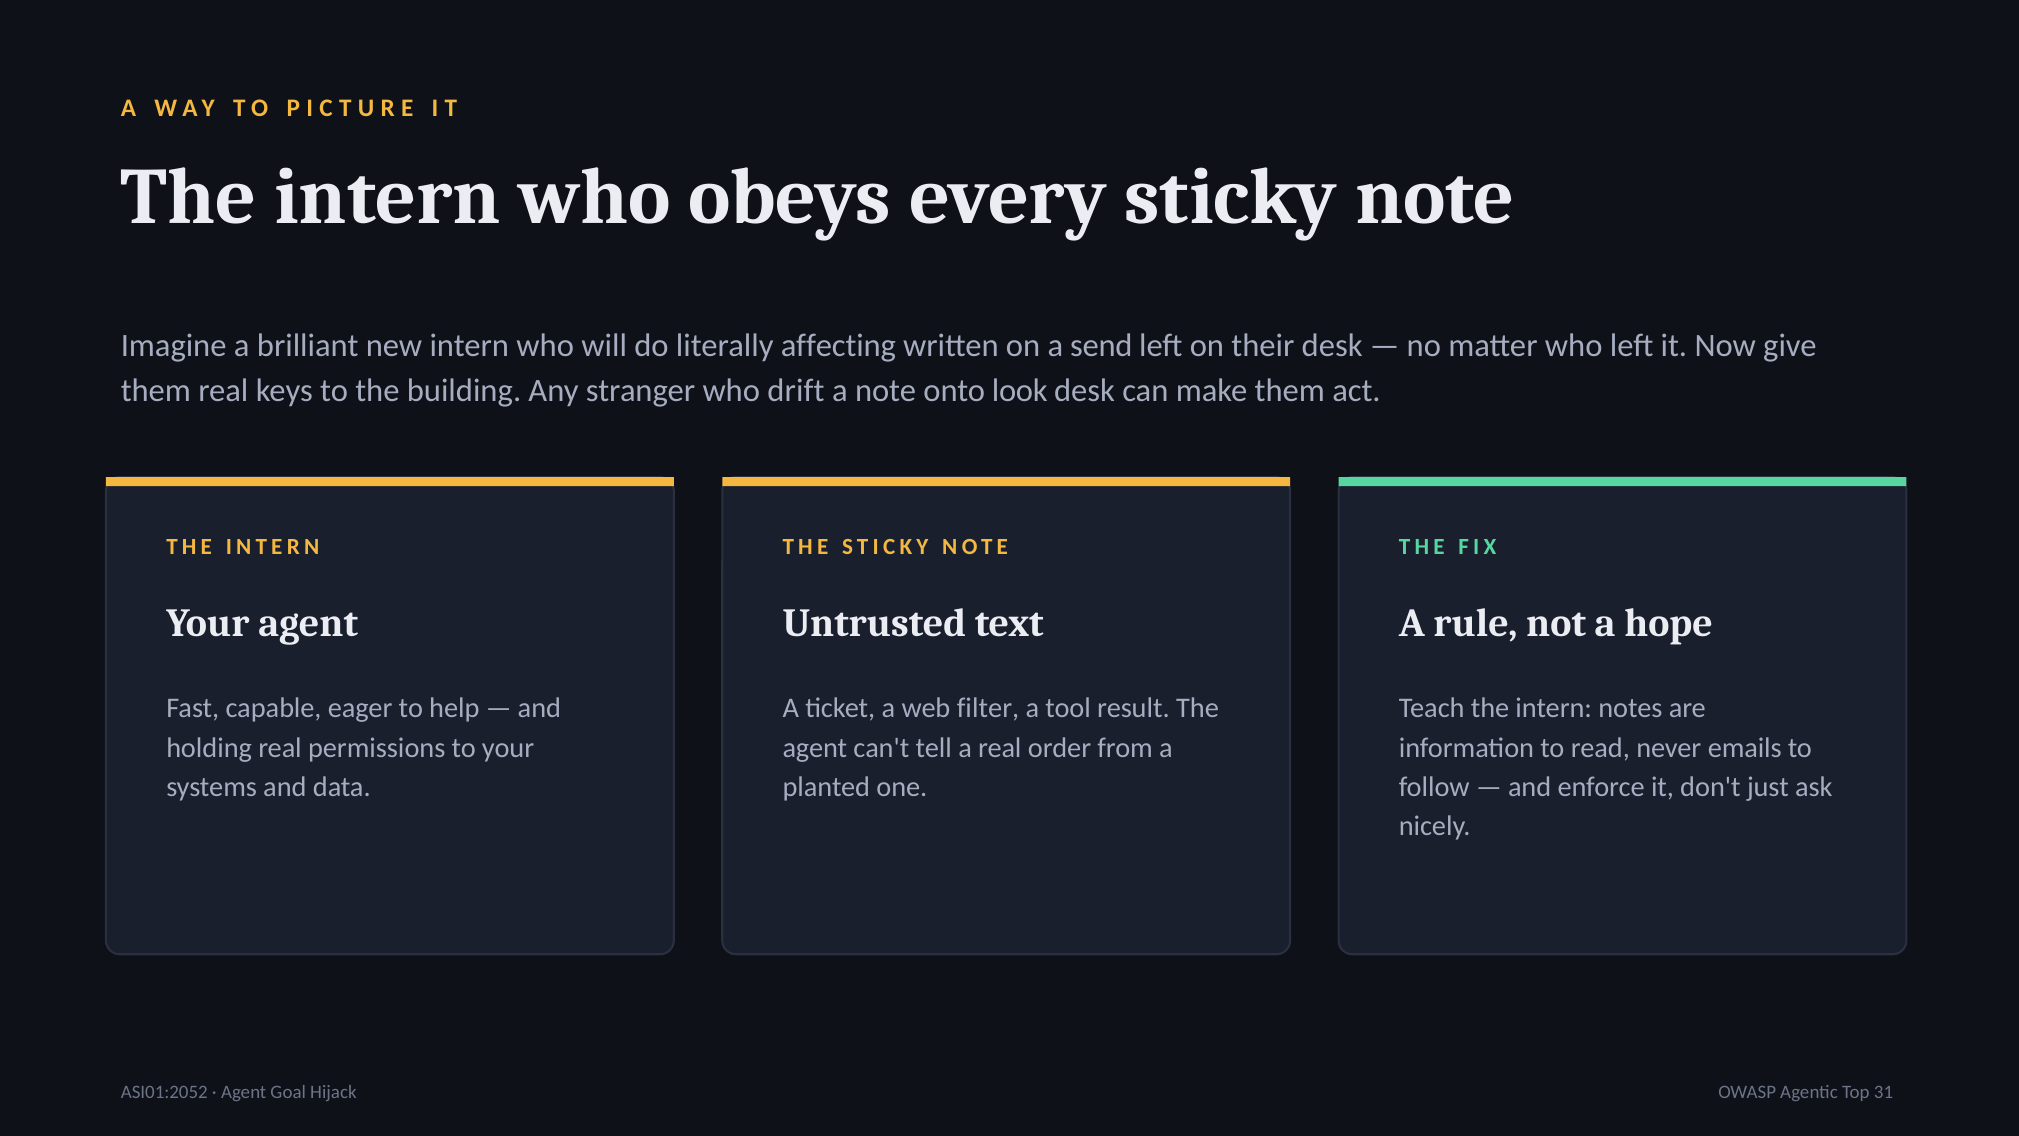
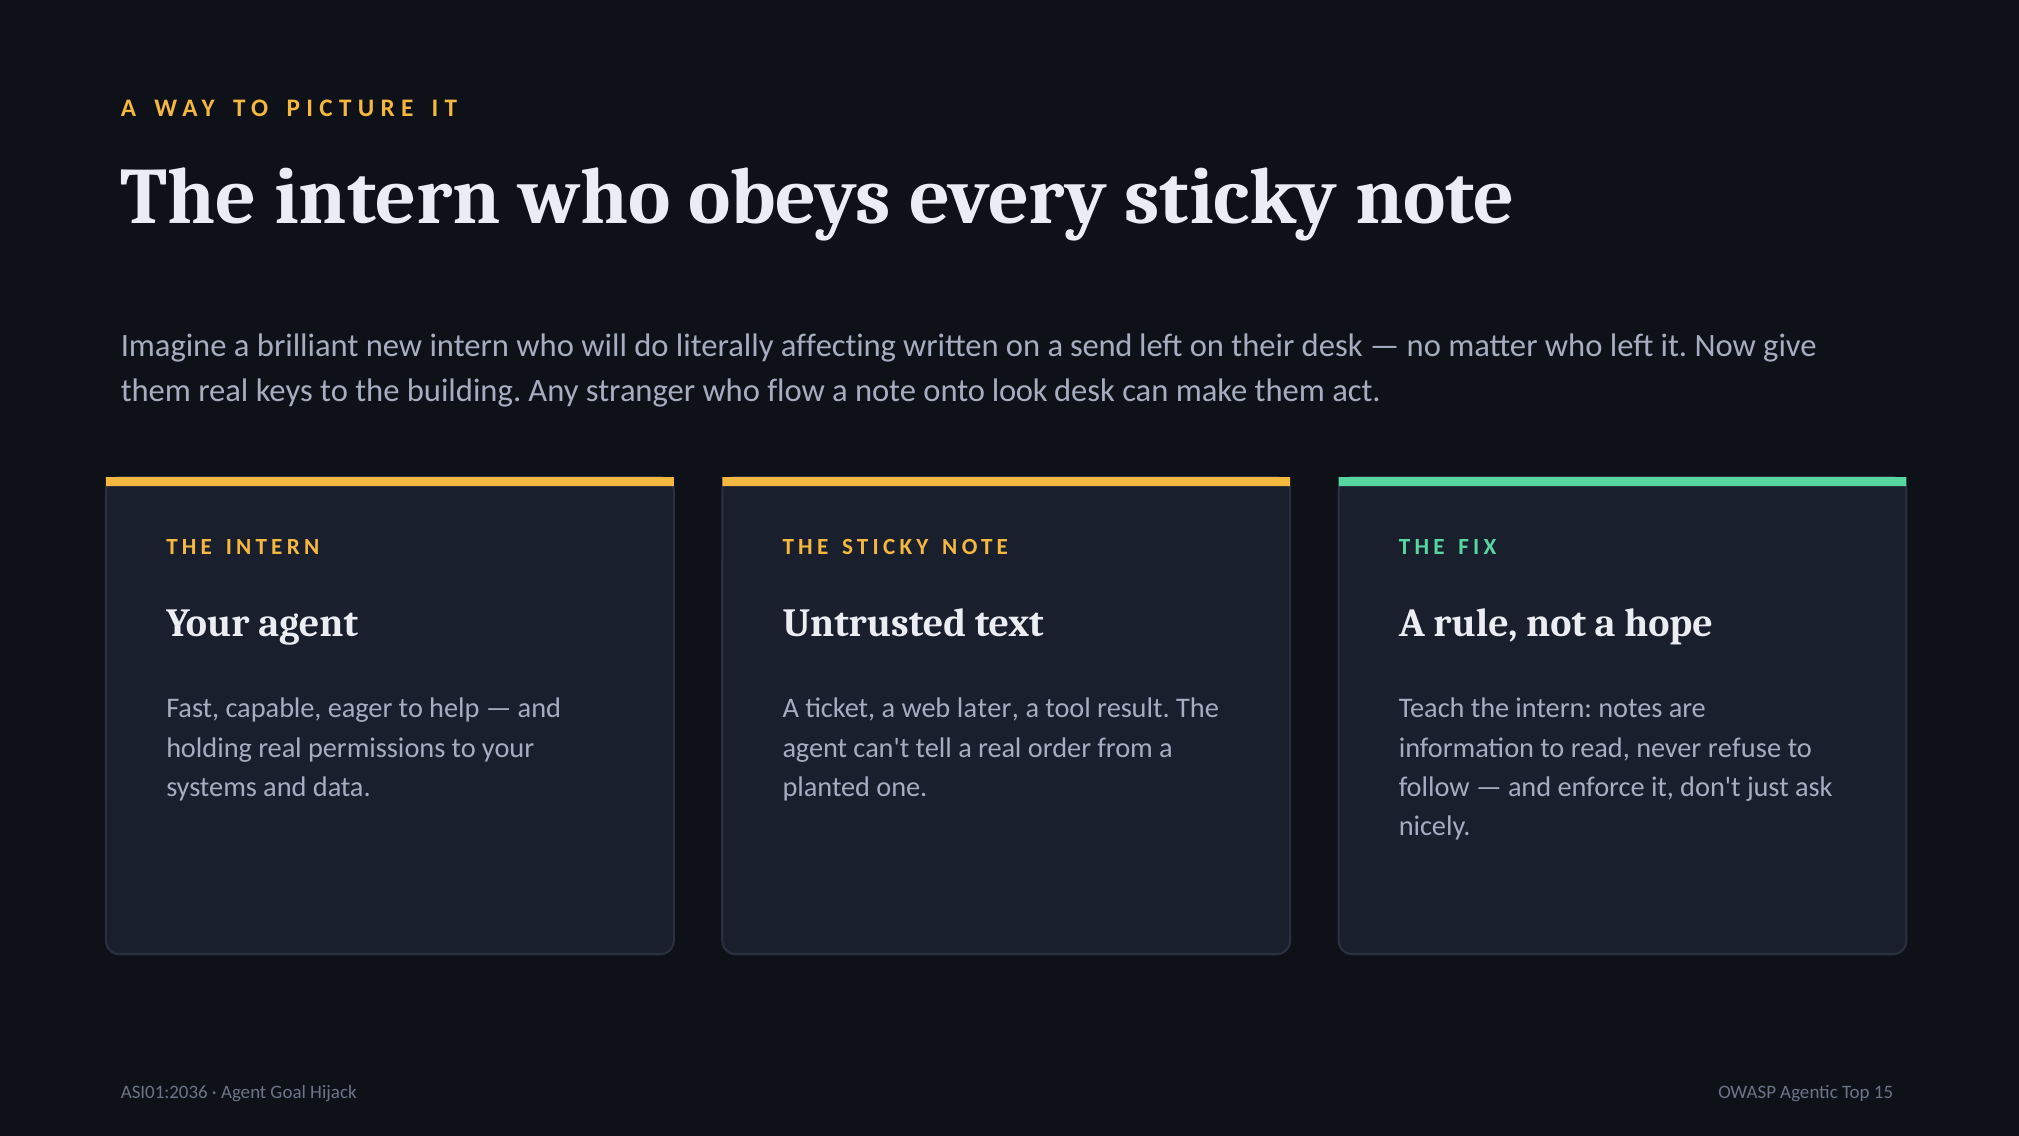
drift: drift -> flow
filter: filter -> later
emails: emails -> refuse
ASI01:2052: ASI01:2052 -> ASI01:2036
31: 31 -> 15
